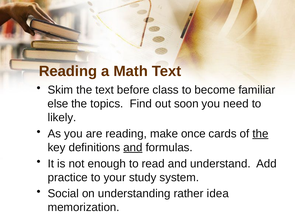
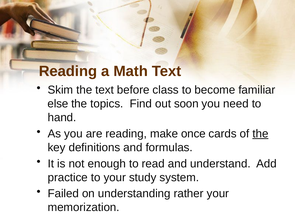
likely: likely -> hand
and at (133, 147) underline: present -> none
Social: Social -> Failed
rather idea: idea -> your
